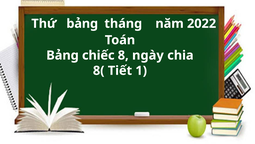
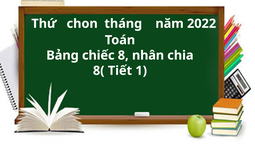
Thứ bảng: bảng -> chọn
ngày: ngày -> nhân
